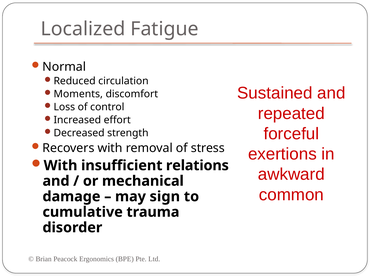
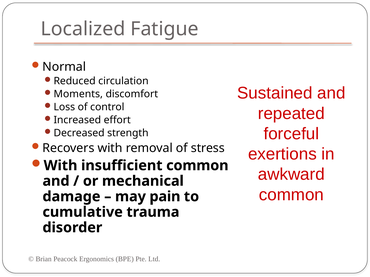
insufficient relations: relations -> common
sign: sign -> pain
